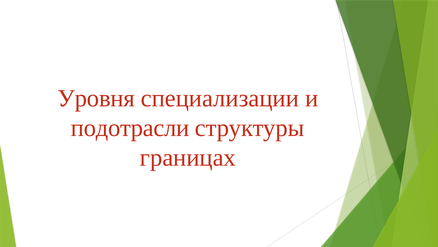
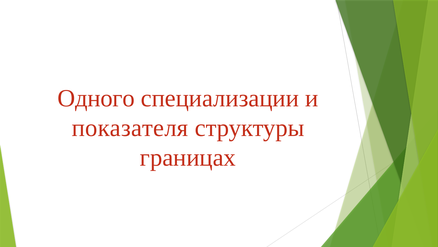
Уровня: Уровня -> Одного
подотрасли: подотрасли -> показателя
